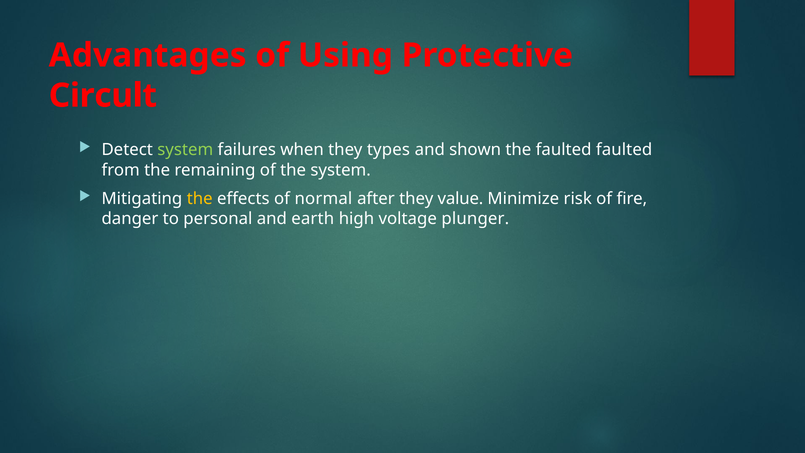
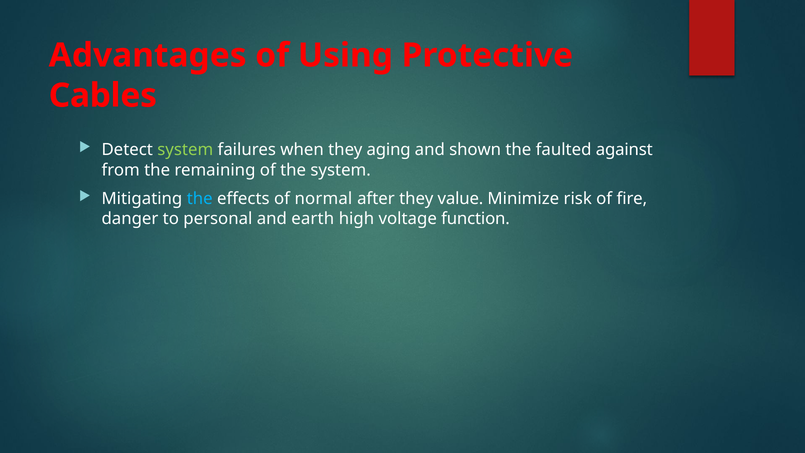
Circult: Circult -> Cables
types: types -> aging
faulted faulted: faulted -> against
the at (200, 198) colour: yellow -> light blue
plunger: plunger -> function
